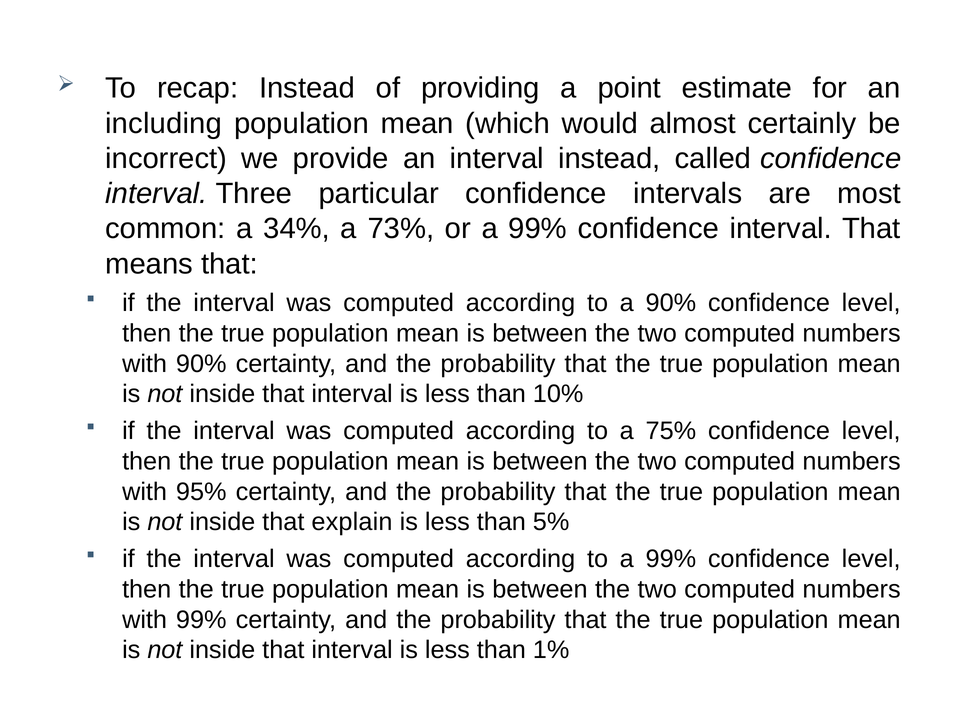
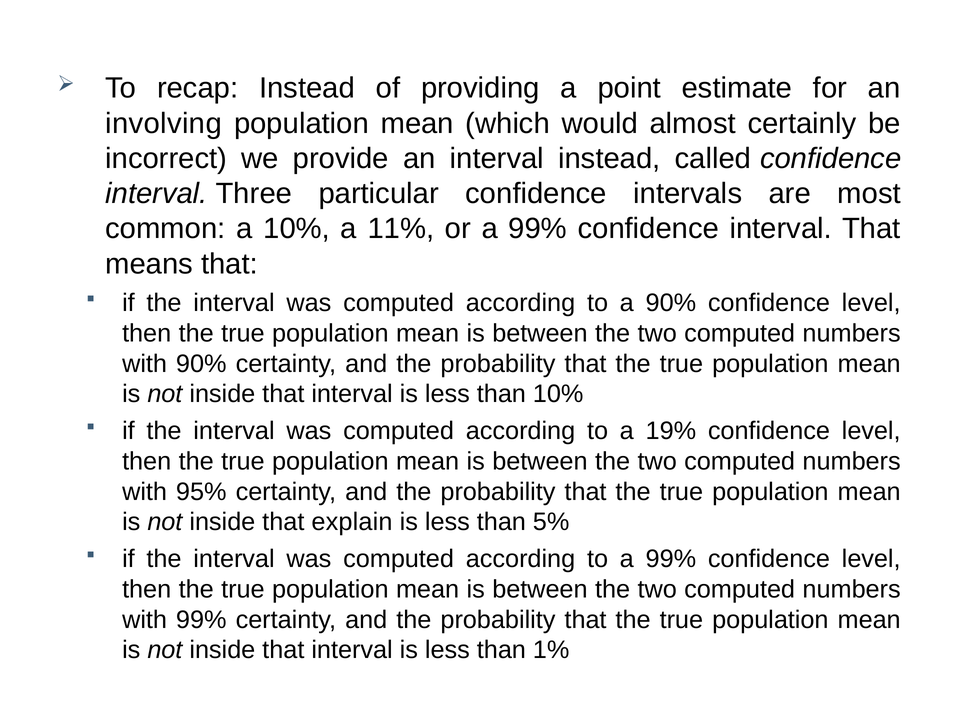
including: including -> involving
a 34%: 34% -> 10%
73%: 73% -> 11%
75%: 75% -> 19%
